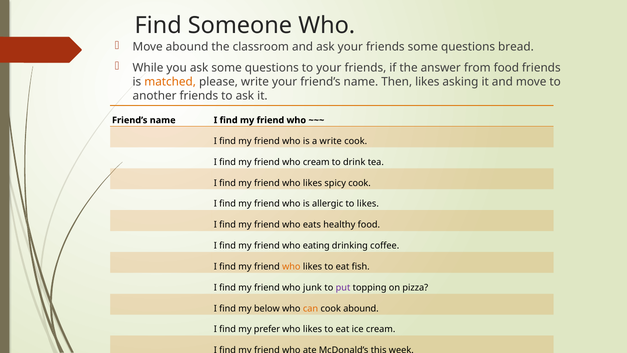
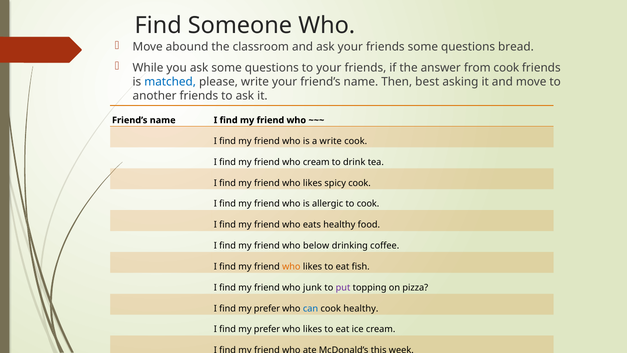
from food: food -> cook
matched colour: orange -> blue
Then likes: likes -> best
to likes: likes -> cook
who eating: eating -> below
below at (267, 308): below -> prefer
can at (311, 308) colour: orange -> blue
cook abound: abound -> healthy
